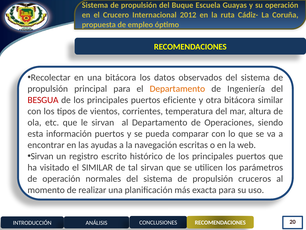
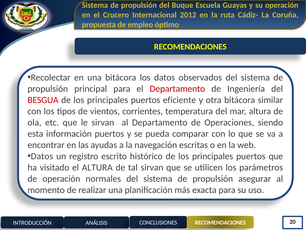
Departamento at (177, 89) colour: orange -> red
Sirvan at (42, 156): Sirvan -> Datos
el SIMILAR: SIMILAR -> ALTURA
cruceros: cruceros -> asegurar
